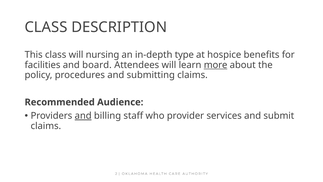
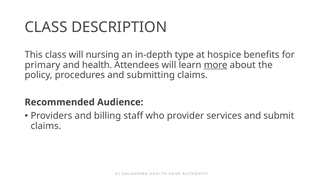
facilities: facilities -> primary
and board: board -> health
and at (83, 116) underline: present -> none
